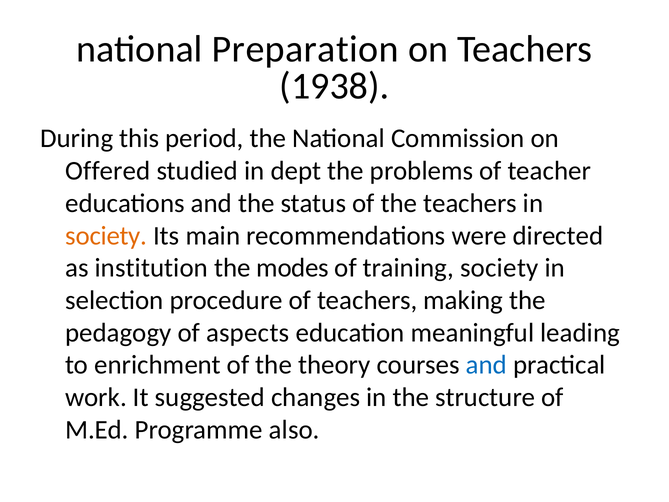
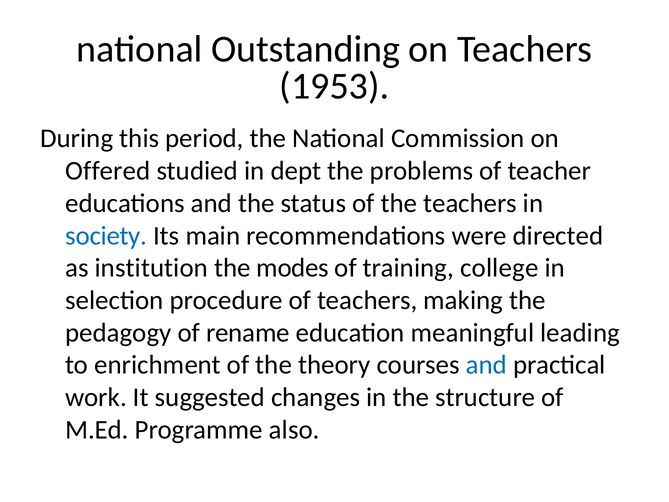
Preparation: Preparation -> Outstanding
1938: 1938 -> 1953
society at (106, 236) colour: orange -> blue
training society: society -> college
aspects: aspects -> rename
